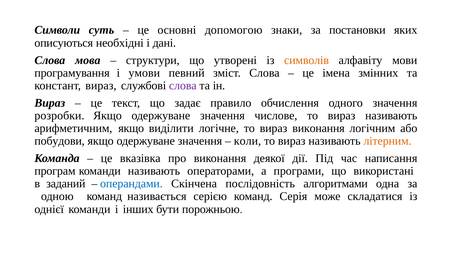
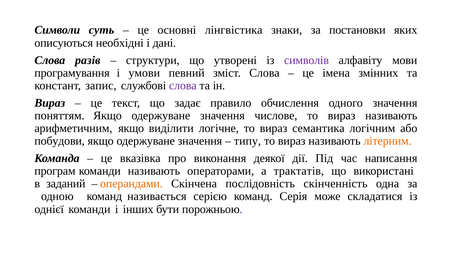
допомогою: допомогою -> лінгвістика
мова: мова -> разів
символів colour: orange -> purple
констант вираз: вираз -> запис
розробки: розробки -> поняттям
вираз виконання: виконання -> семантика
коли: коли -> типу
програми: програми -> трактатів
операндами colour: blue -> orange
алгоритмами: алгоритмами -> скінченність
